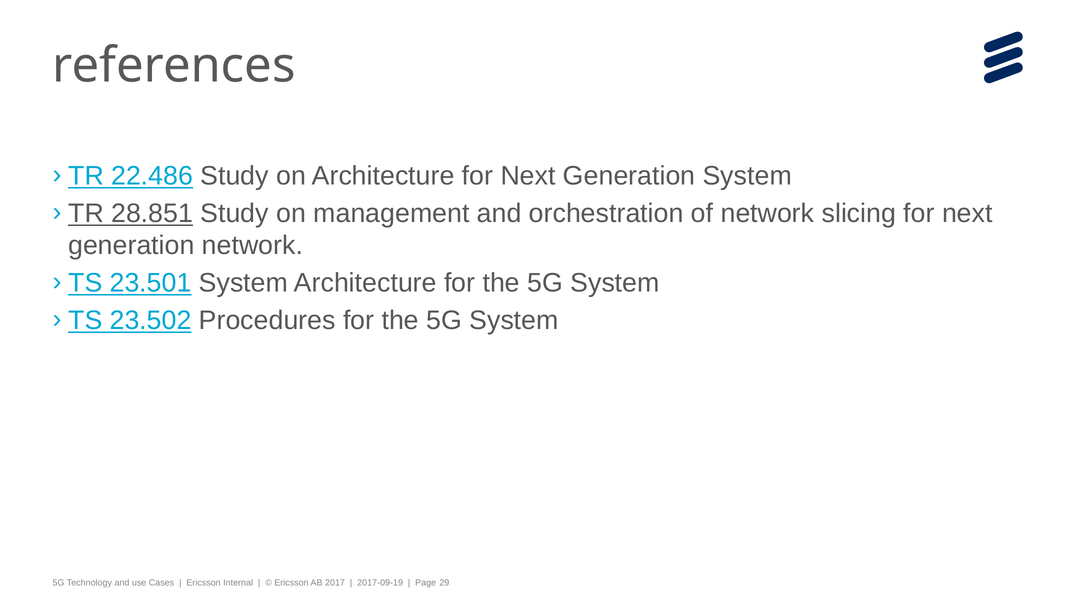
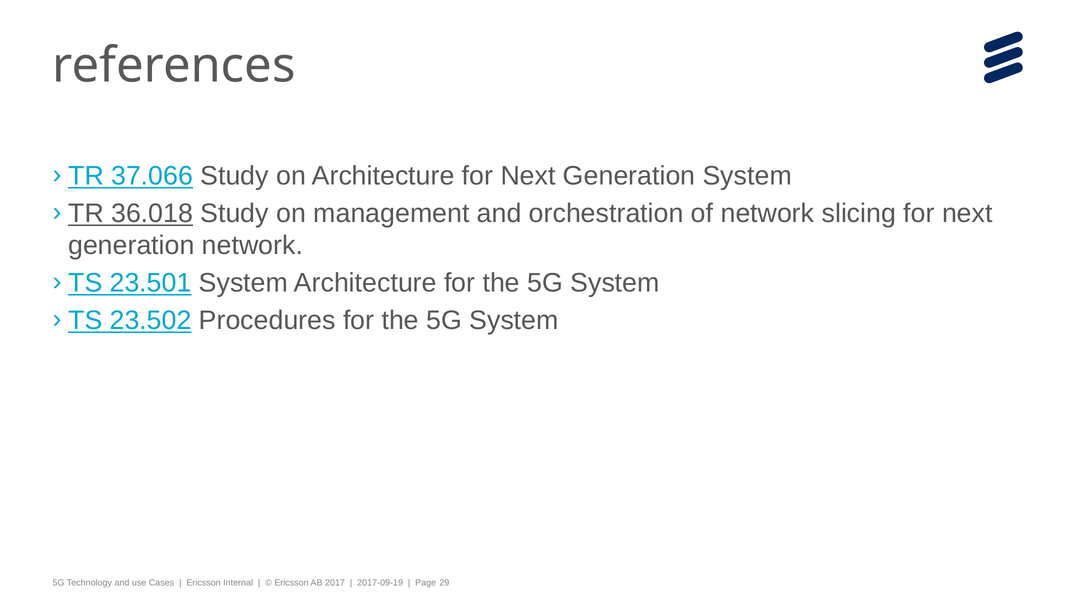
22.486: 22.486 -> 37.066
28.851: 28.851 -> 36.018
